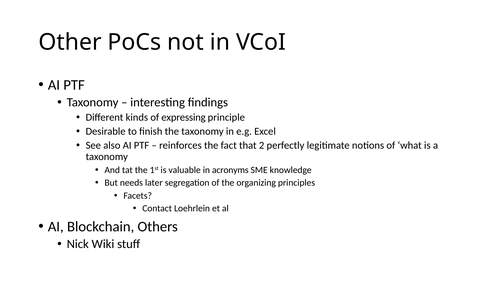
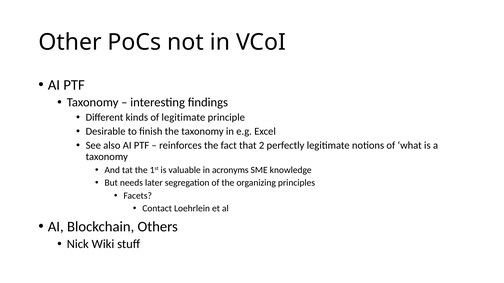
of expressing: expressing -> legitimate
